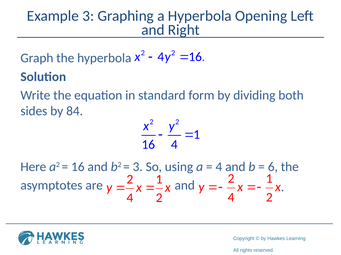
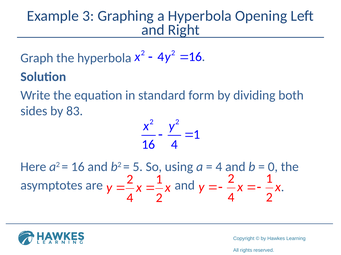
84: 84 -> 83
3 at (138, 167): 3 -> 5
6: 6 -> 0
